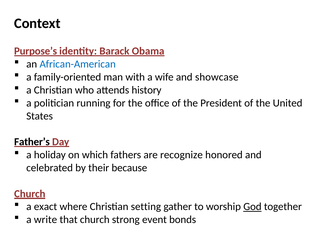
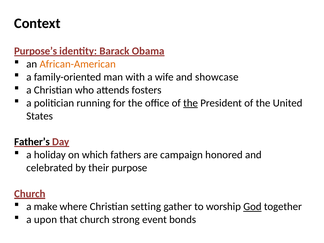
African-American colour: blue -> orange
history: history -> fosters
the at (191, 103) underline: none -> present
recognize: recognize -> campaign
because: because -> purpose
exact: exact -> make
write: write -> upon
